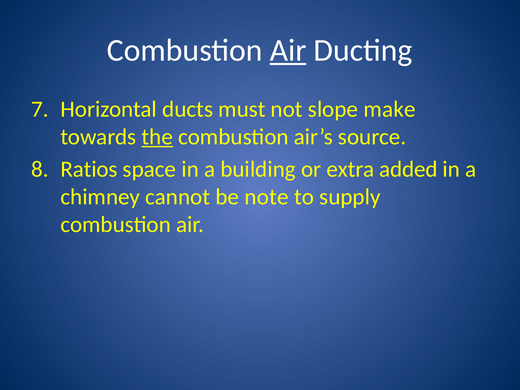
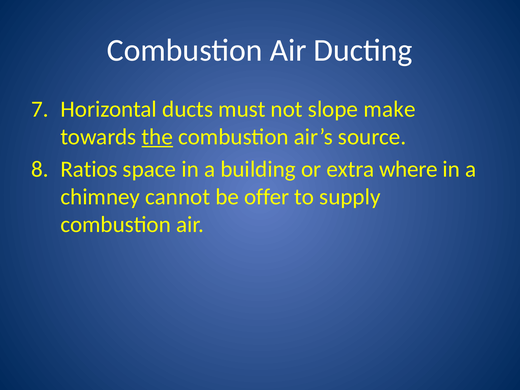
Air at (288, 50) underline: present -> none
added: added -> where
note: note -> offer
